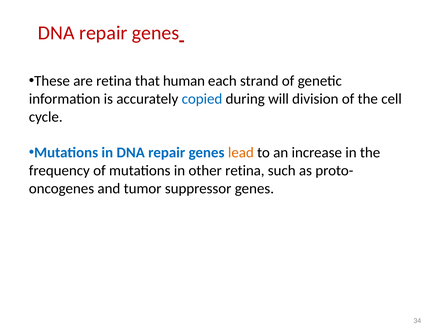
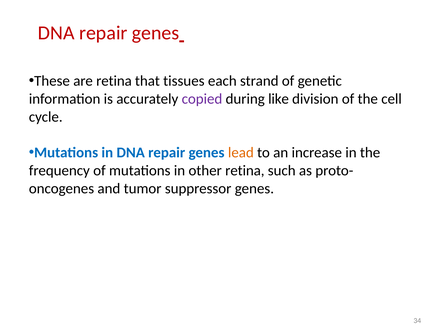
human: human -> tissues
copied colour: blue -> purple
will: will -> like
